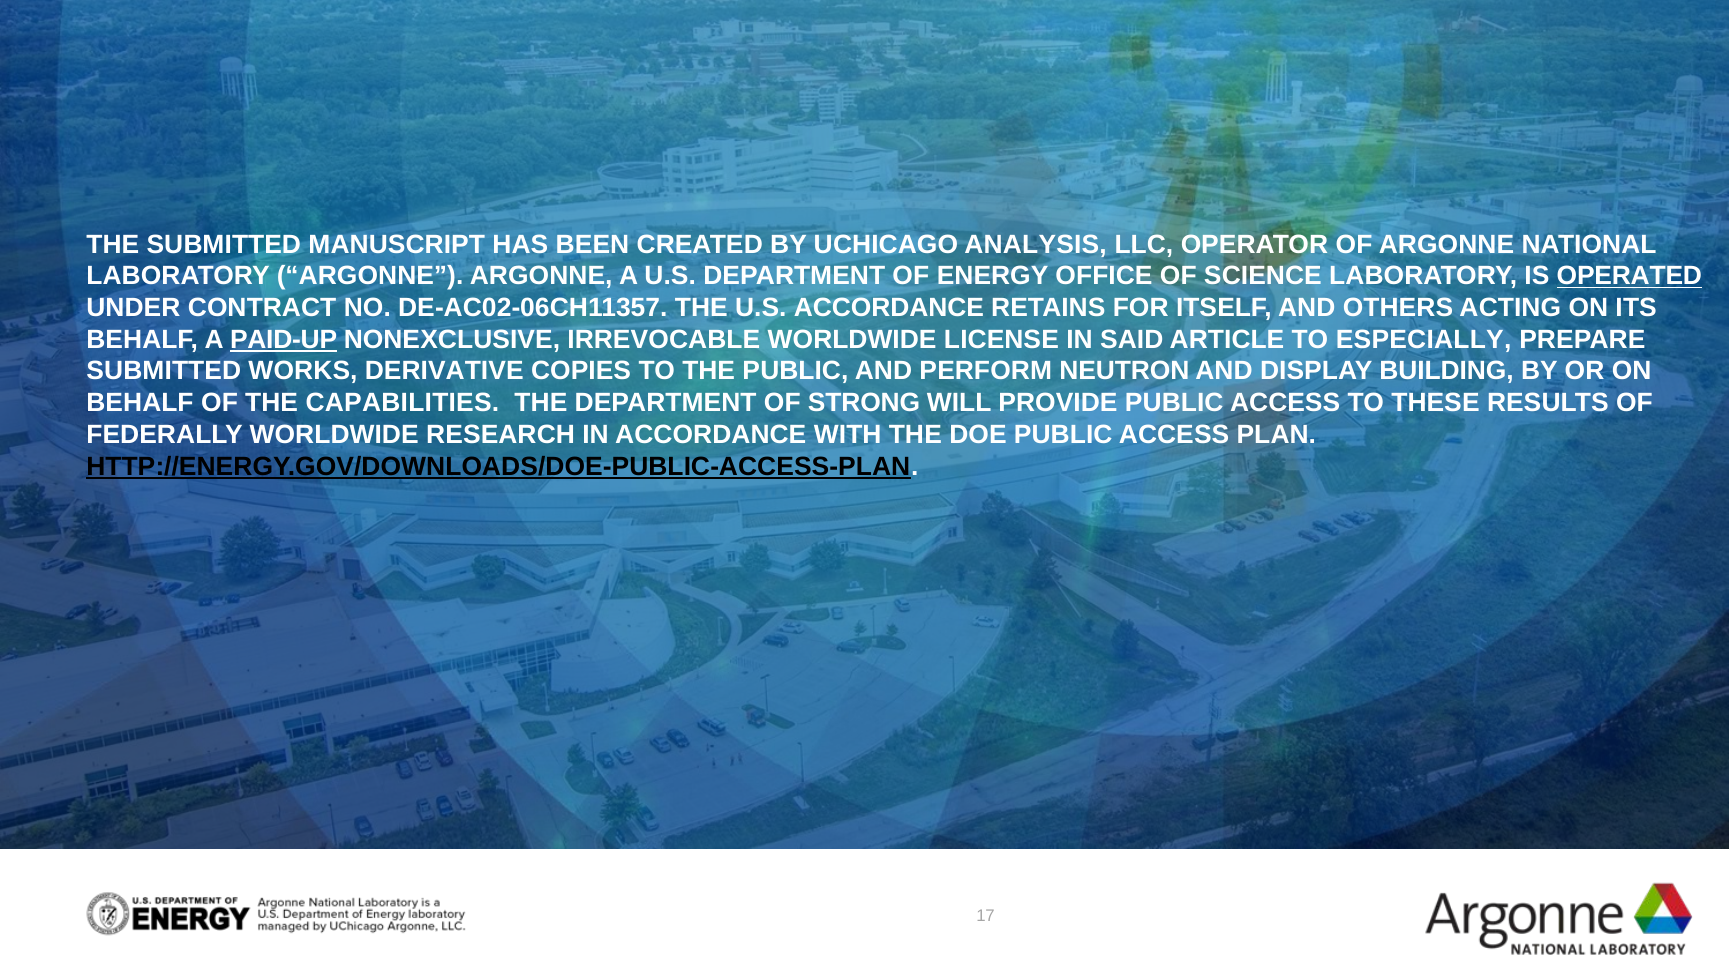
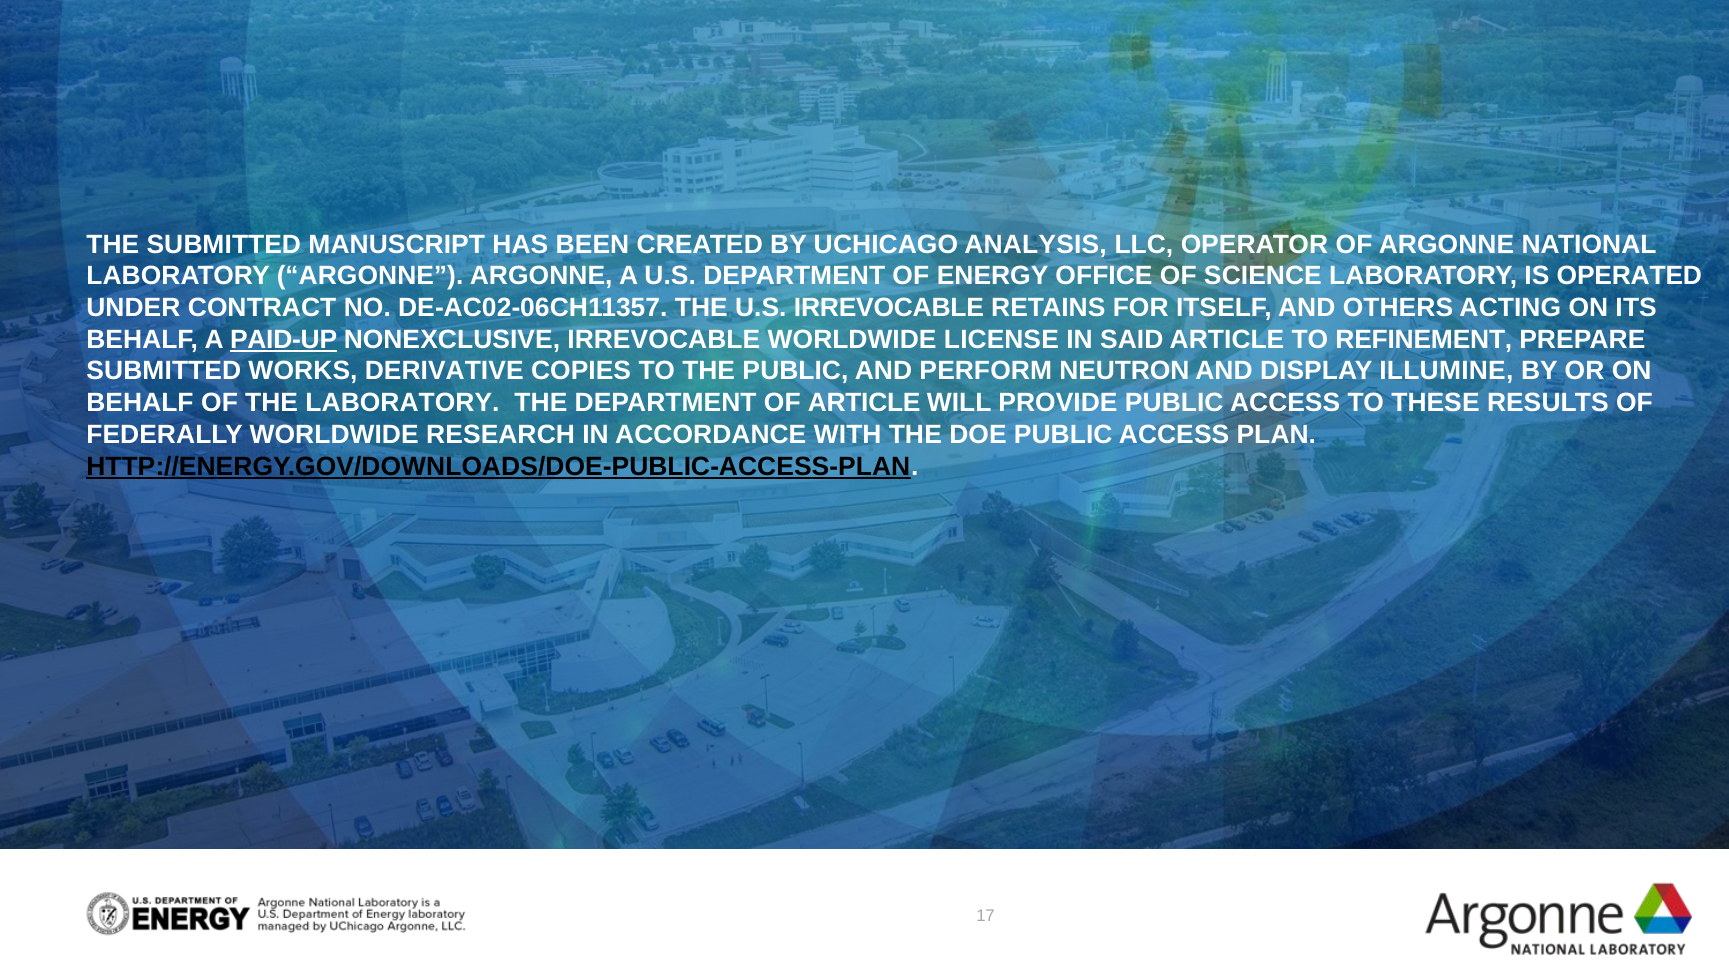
OPERATED underline: present -> none
U.S ACCORDANCE: ACCORDANCE -> IRREVOCABLE
ESPECIALLY: ESPECIALLY -> REFINEMENT
BUILDING: BUILDING -> ILLUMINE
THE CAPABILITIES: CAPABILITIES -> LABORATORY
OF STRONG: STRONG -> ARTICLE
